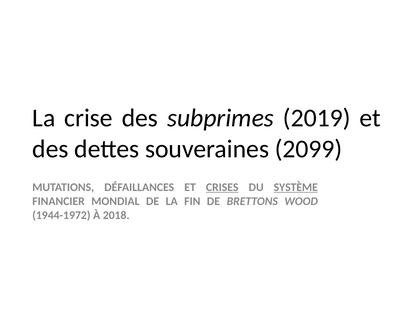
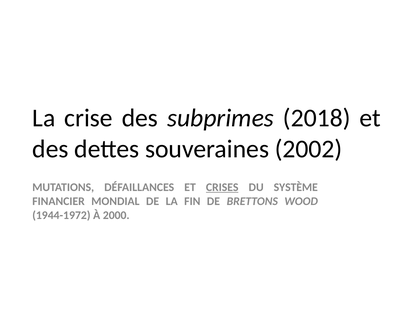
2019: 2019 -> 2018
2099: 2099 -> 2002
SYSTÈME underline: present -> none
2018: 2018 -> 2000
